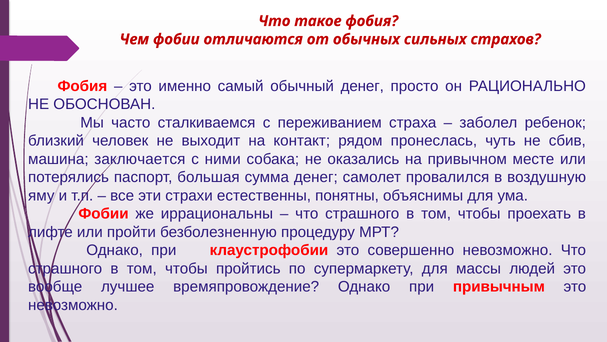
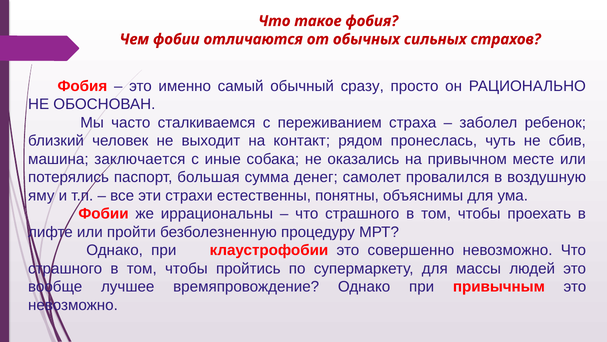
обычный денег: денег -> сразу
ними: ними -> иные
